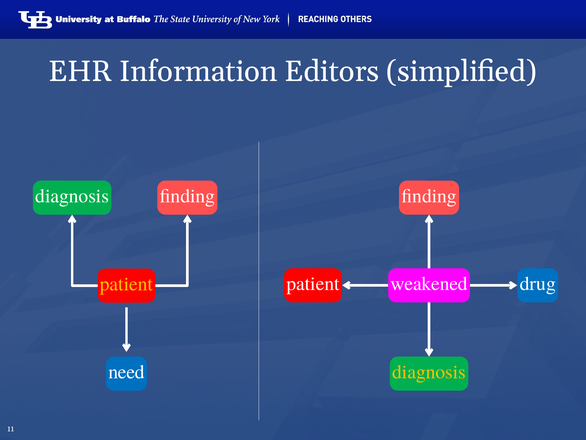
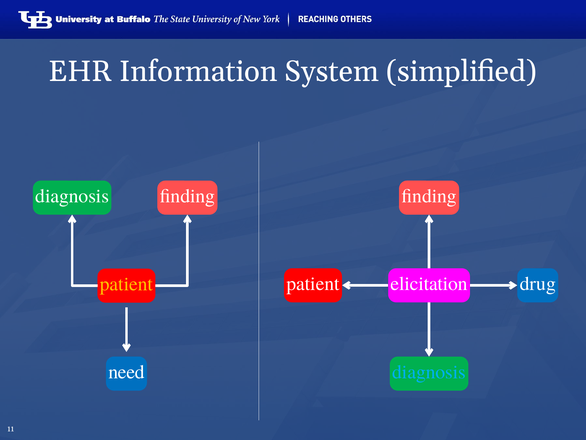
Editors: Editors -> System
weakened: weakened -> elicitation
diagnosis at (429, 372) colour: yellow -> light blue
